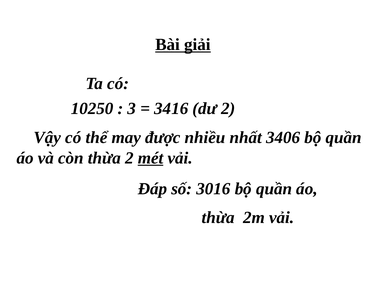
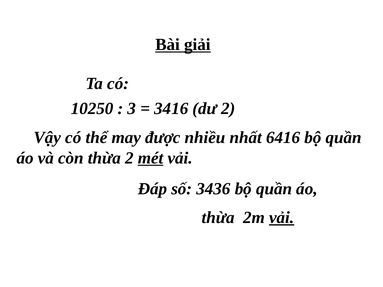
3406: 3406 -> 6416
3016: 3016 -> 3436
vải at (282, 218) underline: none -> present
